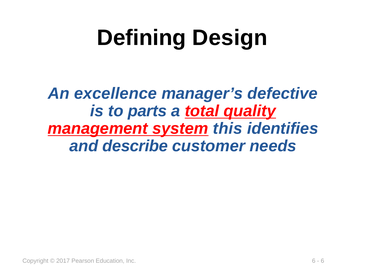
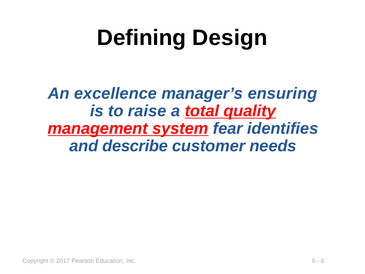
defective: defective -> ensuring
parts: parts -> raise
this: this -> fear
